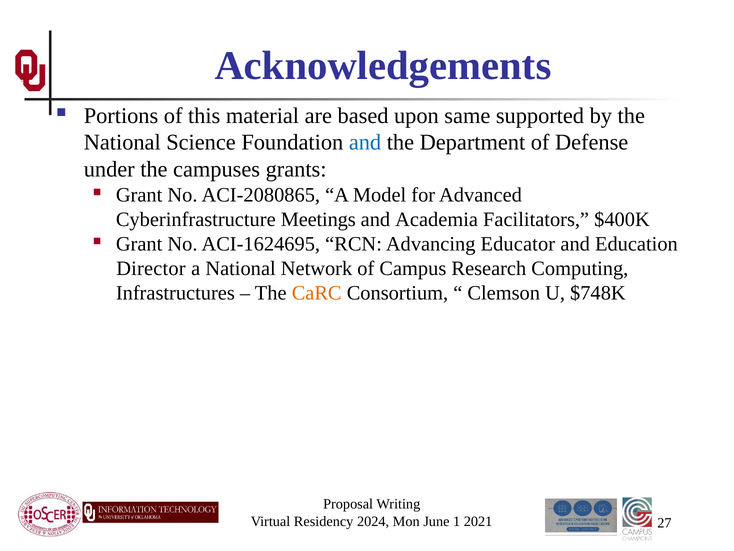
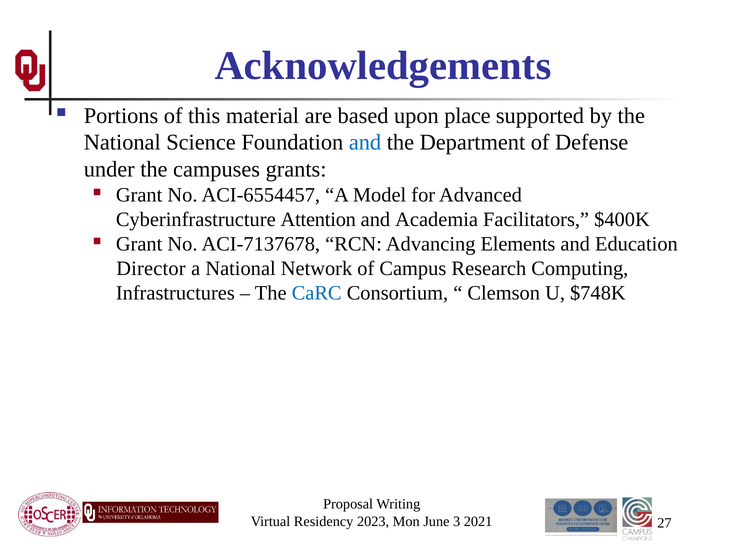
same: same -> place
ACI-2080865: ACI-2080865 -> ACI-6554457
Meetings: Meetings -> Attention
ACI-1624695: ACI-1624695 -> ACI-7137678
Educator: Educator -> Elements
CaRC colour: orange -> blue
2024: 2024 -> 2023
1: 1 -> 3
